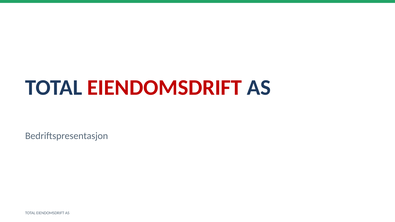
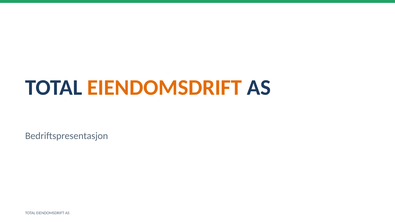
EIENDOMSDRIFT at (165, 88) colour: red -> orange
